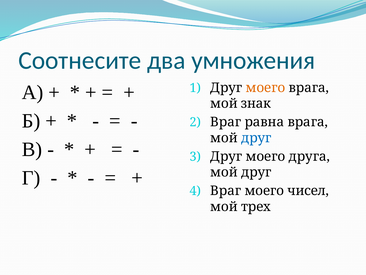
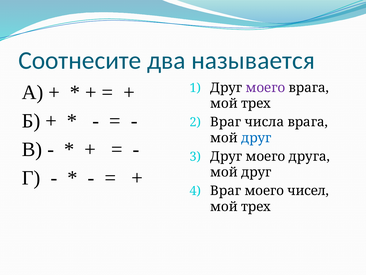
умножения: умножения -> называется
моего at (265, 88) colour: orange -> purple
знак at (256, 103): знак -> трех
равна: равна -> числа
